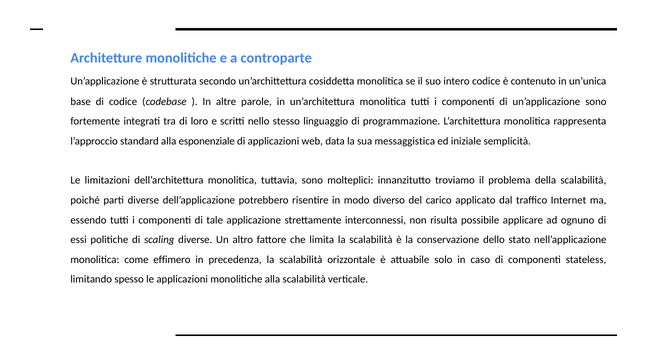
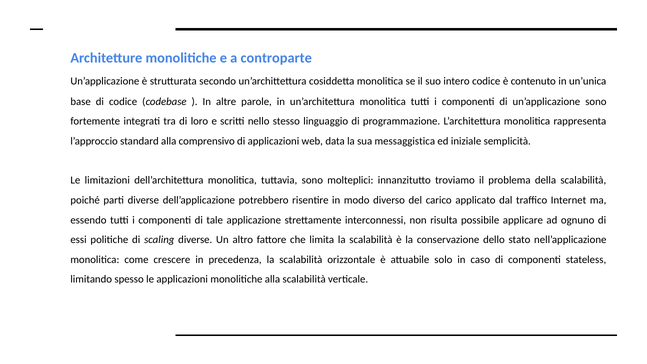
esponenziale: esponenziale -> comprensivo
effimero: effimero -> crescere
